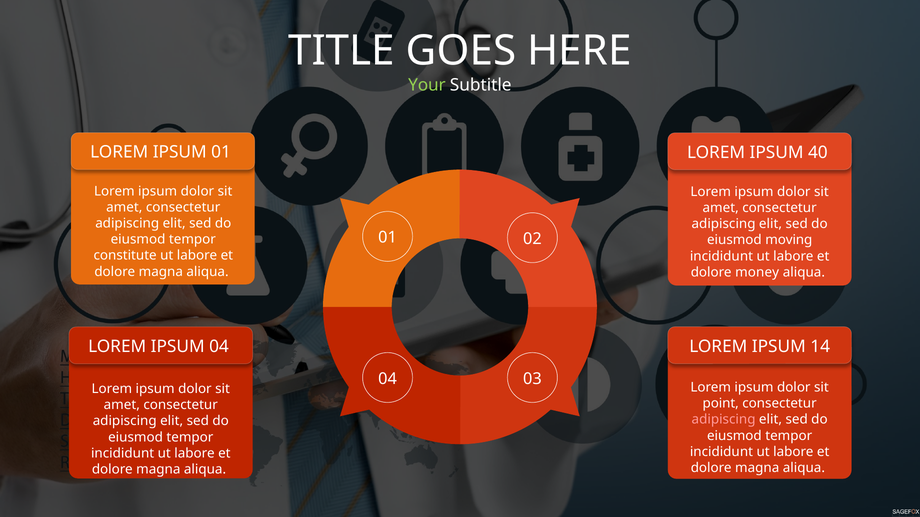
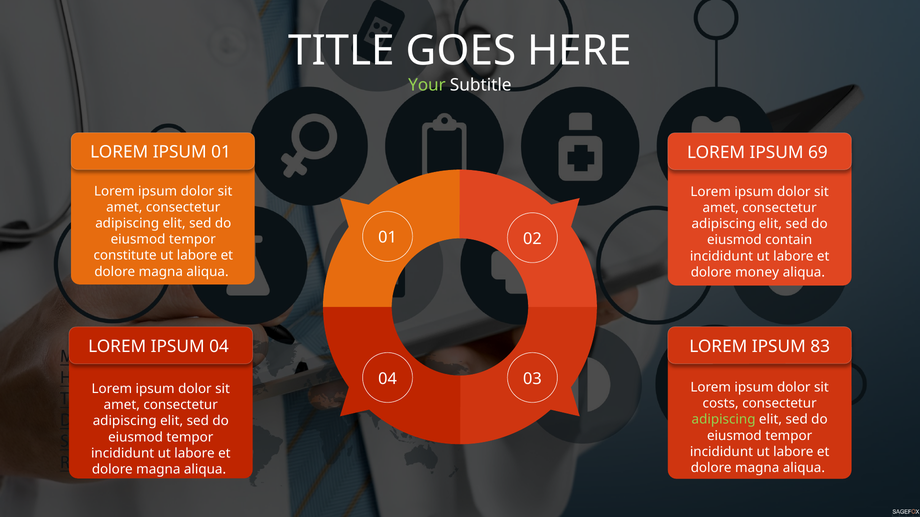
40: 40 -> 69
moving: moving -> contain
14: 14 -> 83
point: point -> costs
adipiscing at (724, 420) colour: pink -> light green
